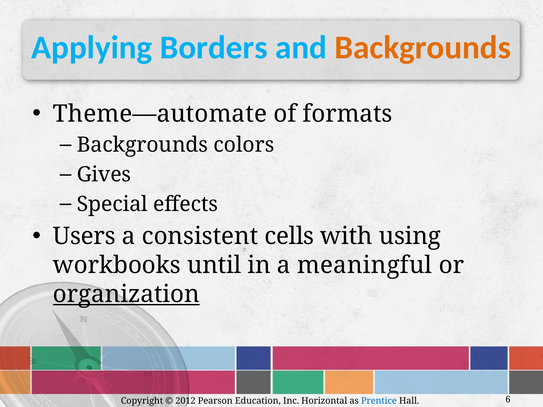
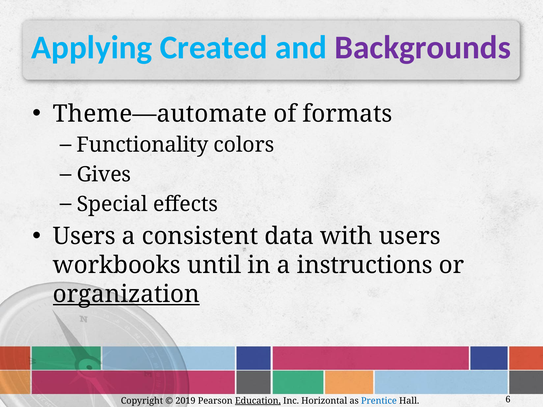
Borders: Borders -> Created
Backgrounds at (423, 48) colour: orange -> purple
Backgrounds at (142, 145): Backgrounds -> Functionality
cells: cells -> data
with using: using -> users
meaningful: meaningful -> instructions
2012: 2012 -> 2019
Education underline: none -> present
